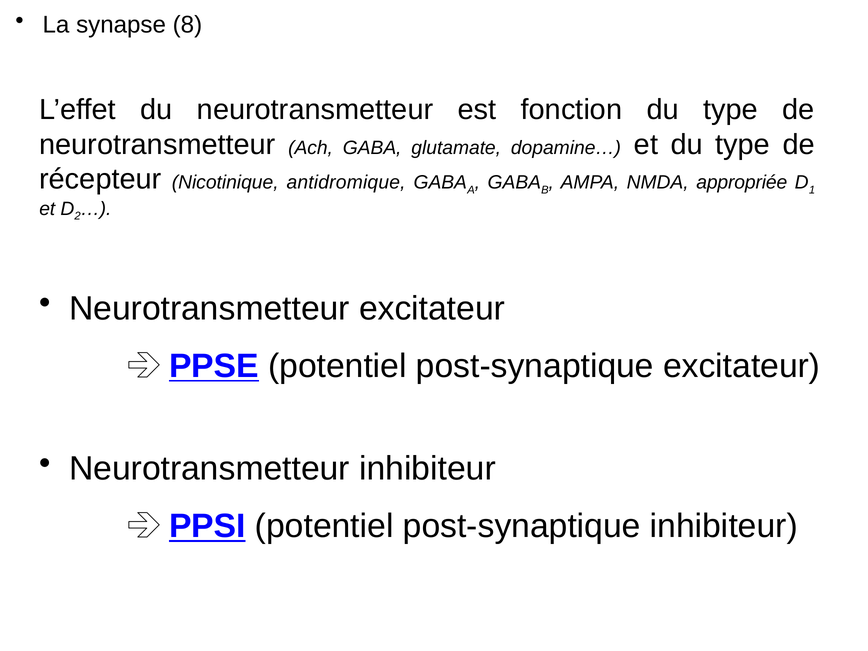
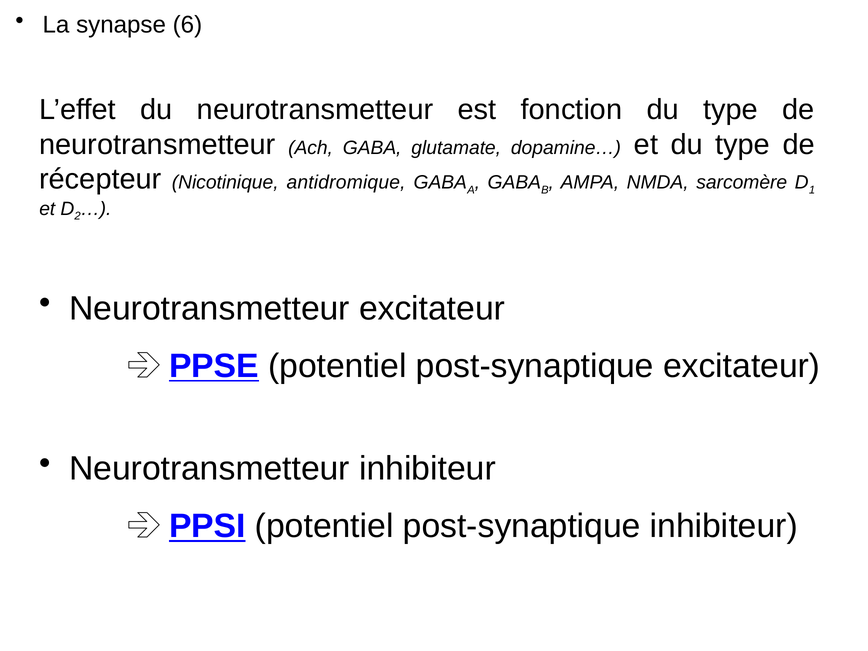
8: 8 -> 6
appropriée: appropriée -> sarcomère
